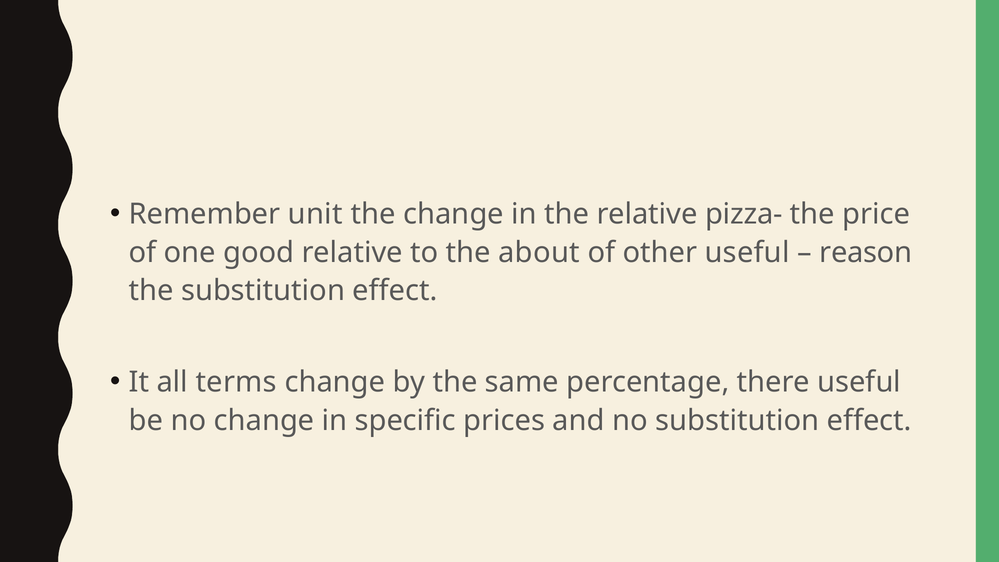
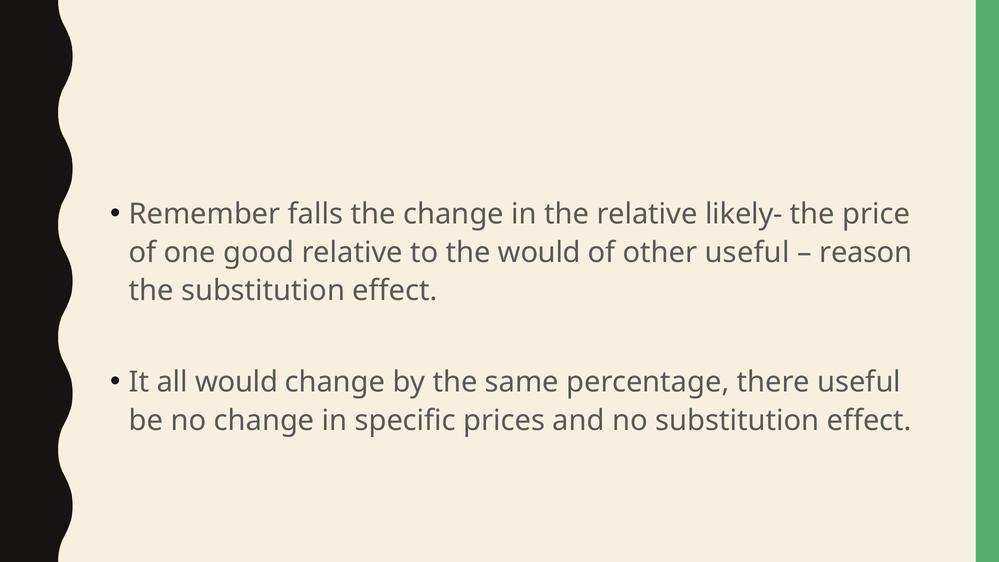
unit: unit -> falls
pizza-: pizza- -> likely-
the about: about -> would
all terms: terms -> would
